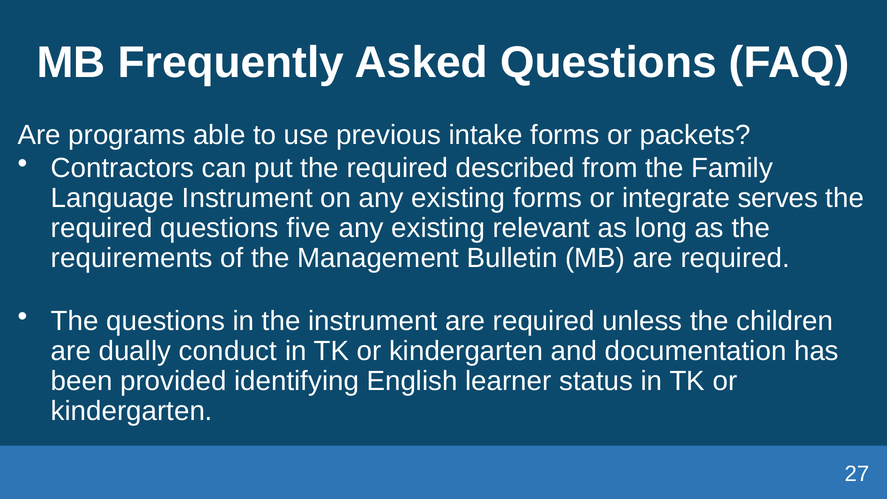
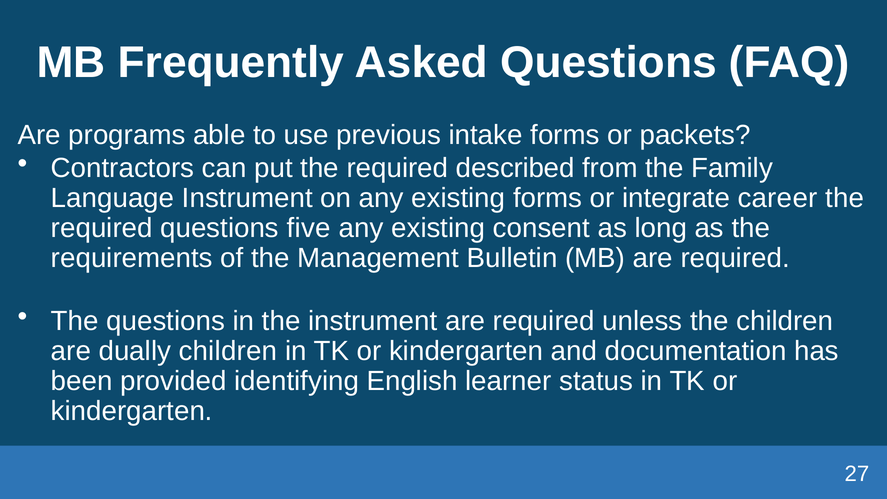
serves: serves -> career
relevant: relevant -> consent
dually conduct: conduct -> children
